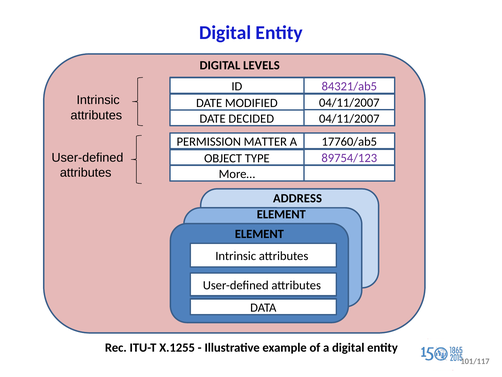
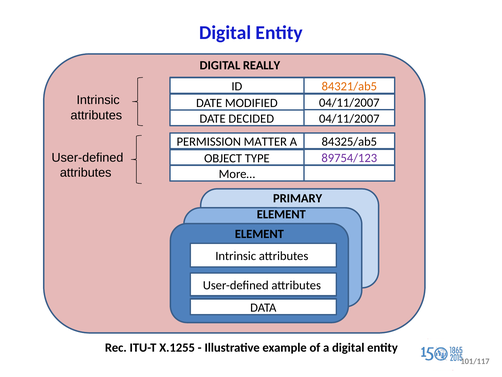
LEVELS: LEVELS -> REALLY
84321/ab5 colour: purple -> orange
17760/ab5: 17760/ab5 -> 84325/ab5
ADDRESS: ADDRESS -> PRIMARY
